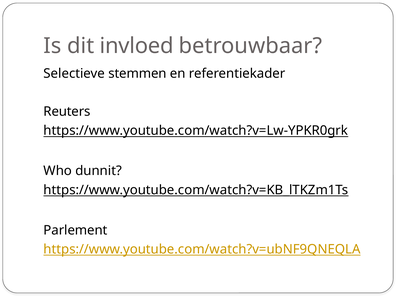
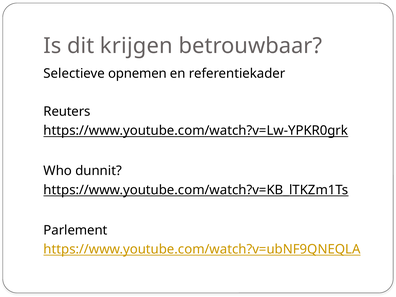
invloed: invloed -> krijgen
stemmen: stemmen -> opnemen
